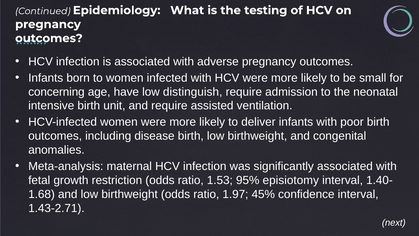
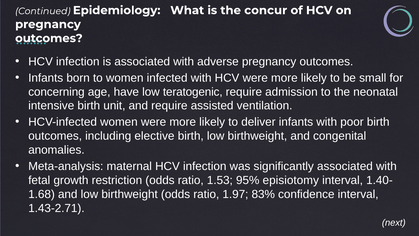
testing: testing -> concur
distinguish: distinguish -> teratogenic
disease: disease -> elective
45%: 45% -> 83%
